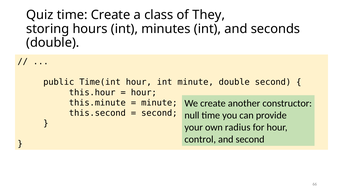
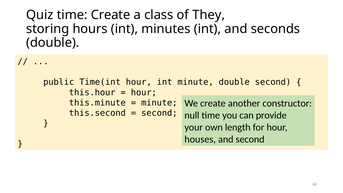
radius: radius -> length
control: control -> houses
